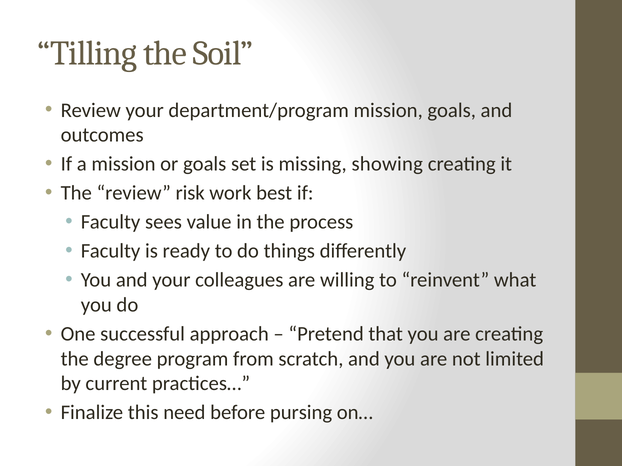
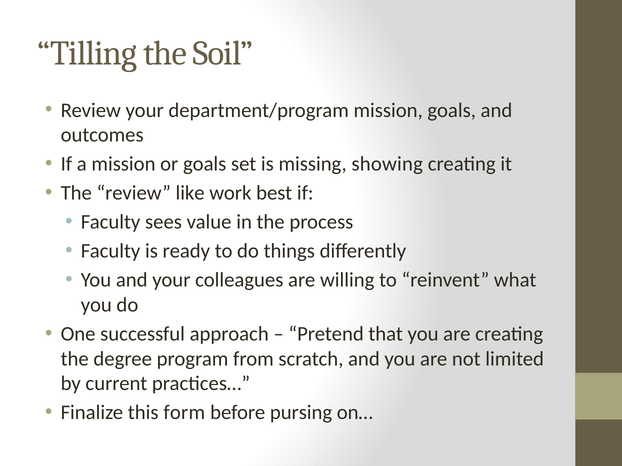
risk: risk -> like
need: need -> form
